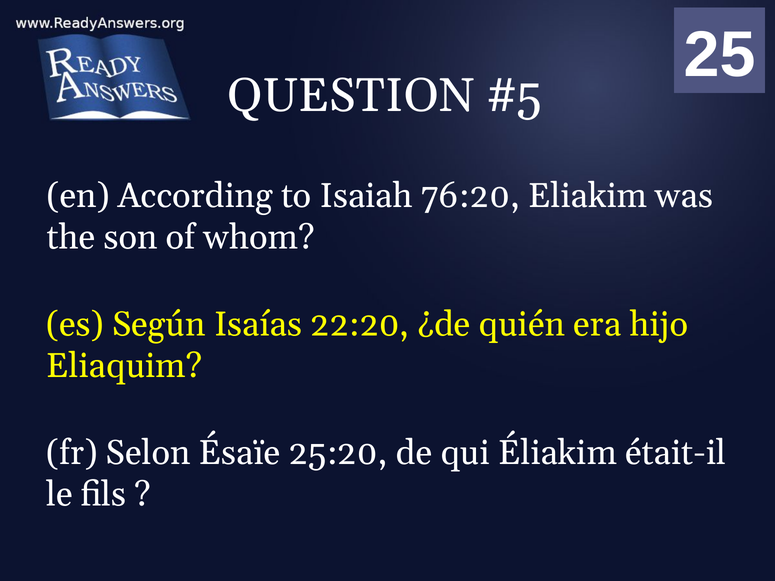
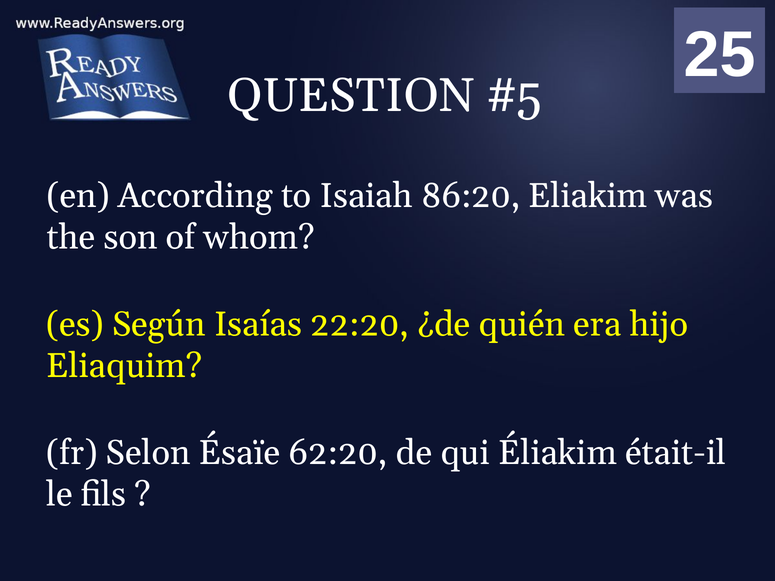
76:20: 76:20 -> 86:20
25:20: 25:20 -> 62:20
